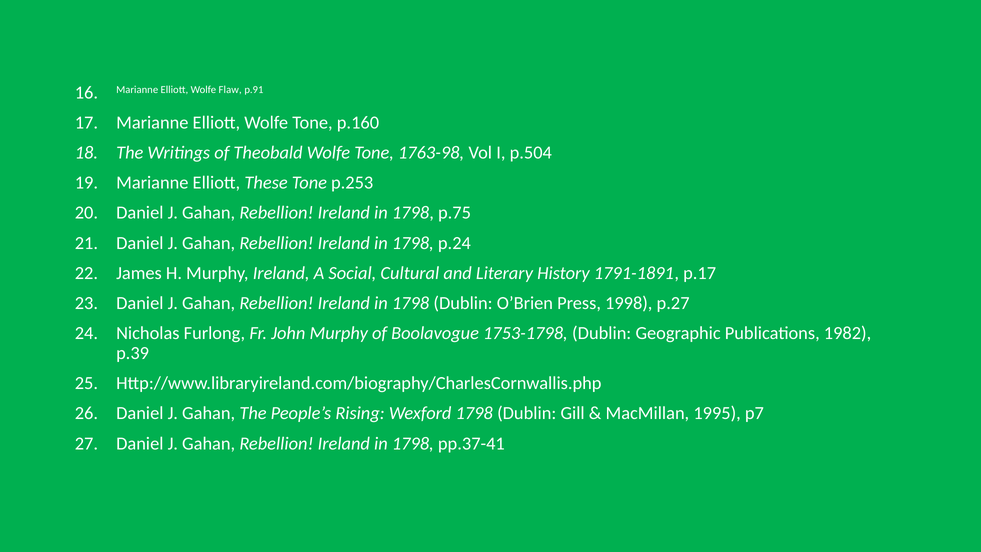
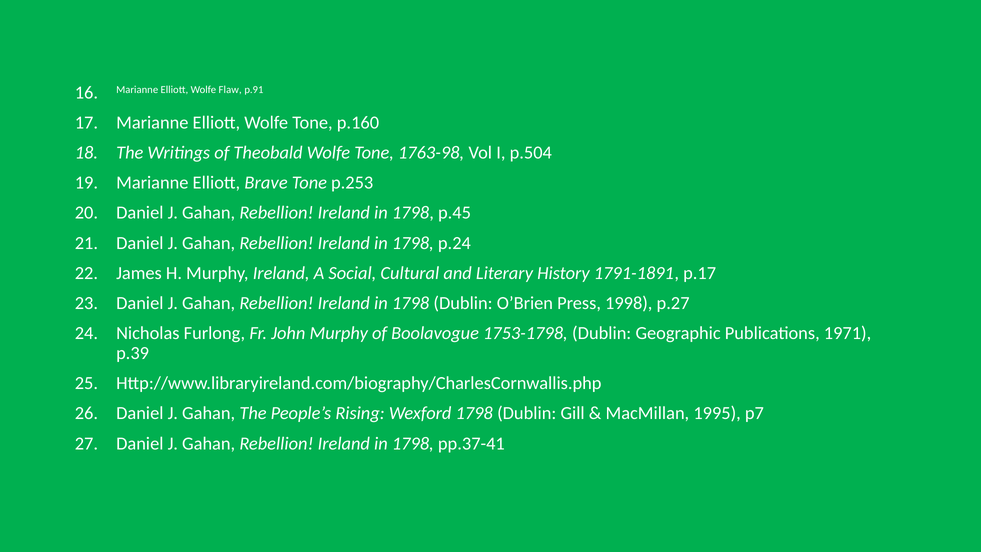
These: These -> Brave
p.75: p.75 -> p.45
1982: 1982 -> 1971
